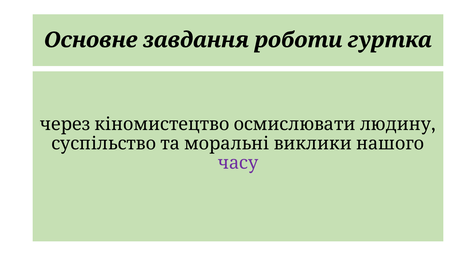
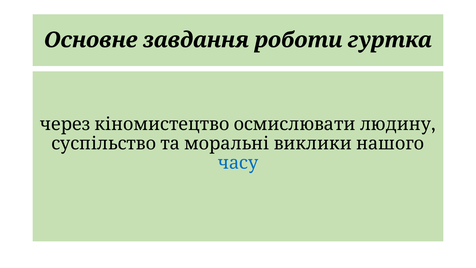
часу colour: purple -> blue
